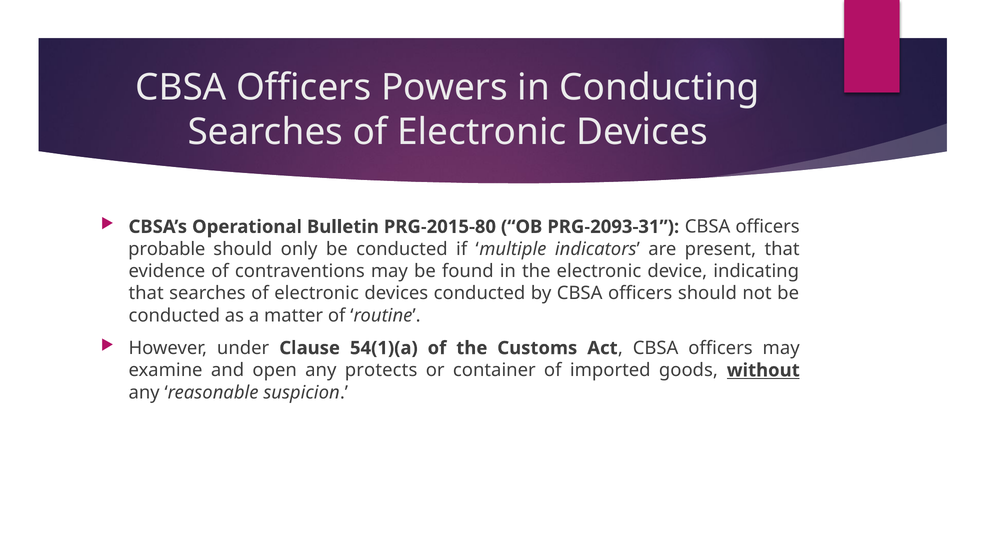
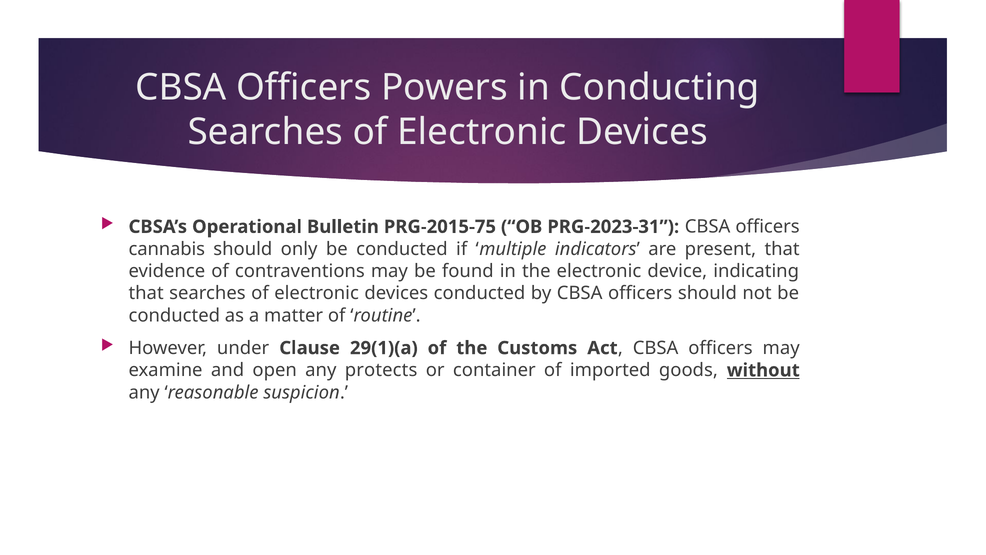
PRG-2015-80: PRG-2015-80 -> PRG-2015-75
PRG-2093-31: PRG-2093-31 -> PRG-2023-31
probable: probable -> cannabis
54(1)(a: 54(1)(a -> 29(1)(a
